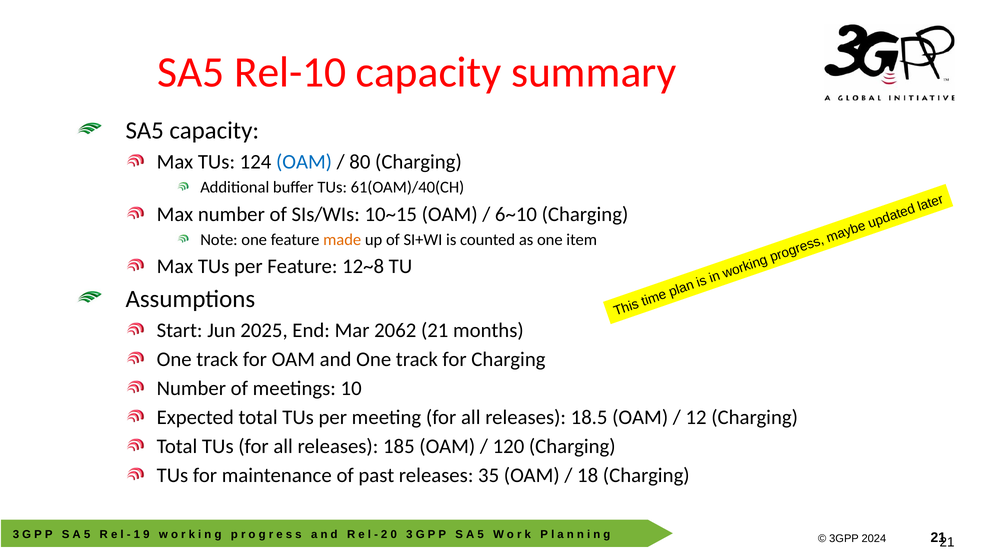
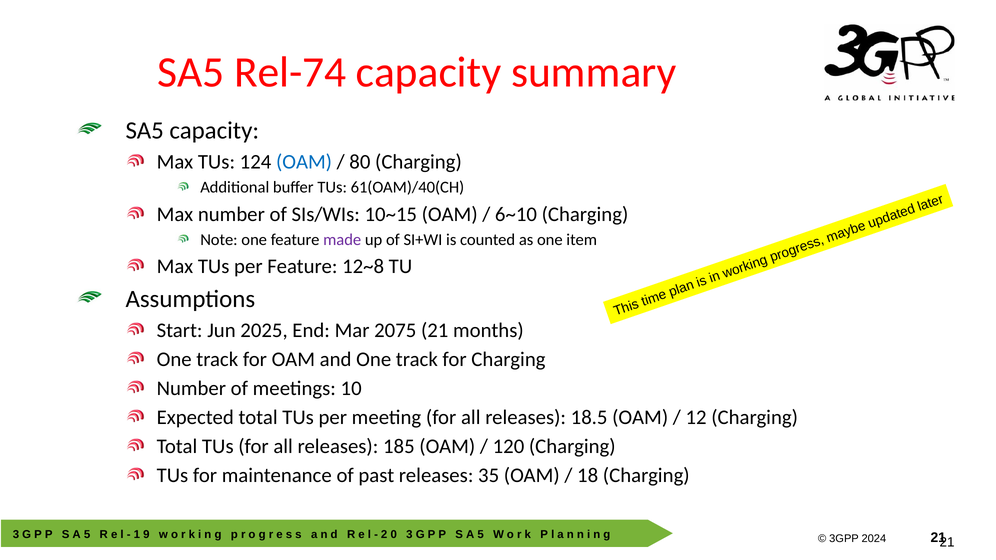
Rel-10: Rel-10 -> Rel-74
made colour: orange -> purple
2062: 2062 -> 2075
